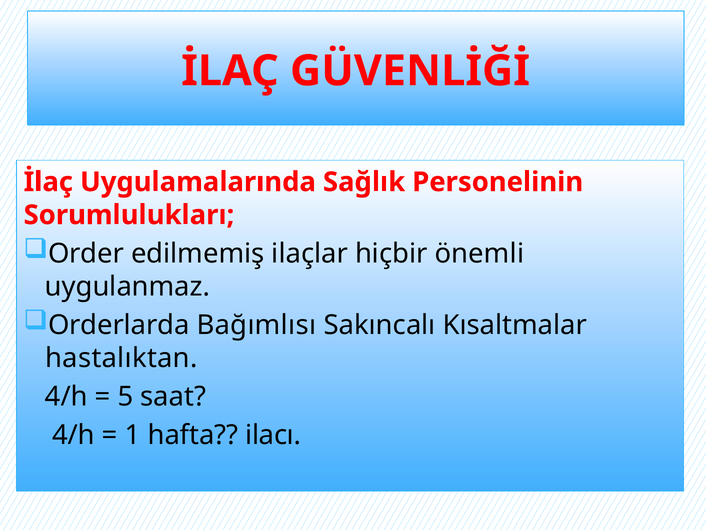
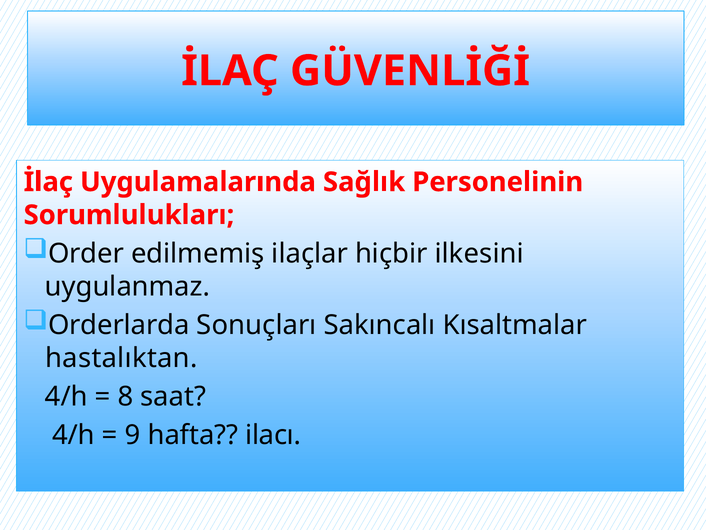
önemli: önemli -> ilkesini
Bağımlısı: Bağımlısı -> Sonuçları
5: 5 -> 8
1: 1 -> 9
